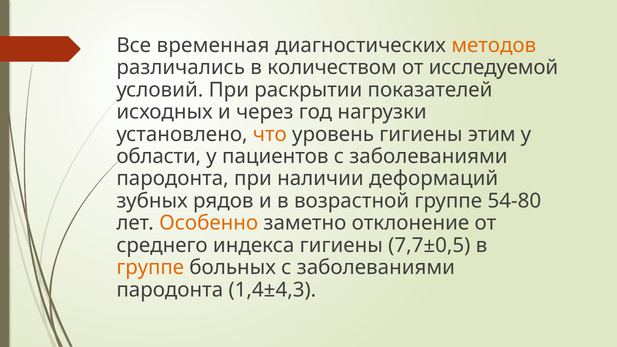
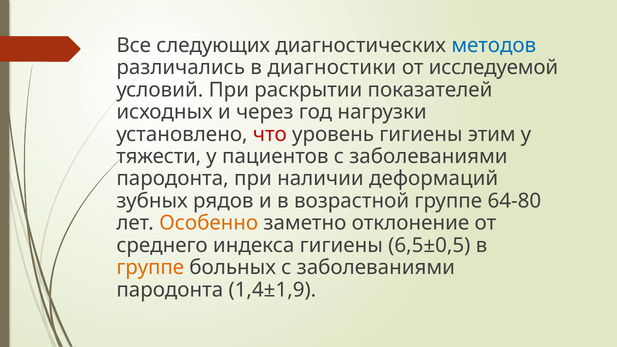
временная: временная -> следующих
методов colour: orange -> blue
количеством: количеством -> диагностики
что colour: orange -> red
области: области -> тяжести
54-80: 54-80 -> 64-80
7,7±0,5: 7,7±0,5 -> 6,5±0,5
1,4±4,3: 1,4±4,3 -> 1,4±1,9
